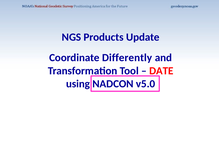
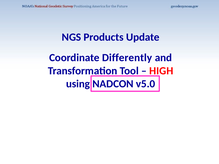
DATE: DATE -> HIGH
